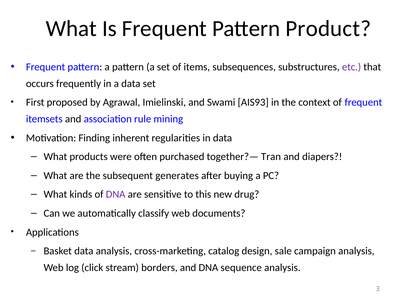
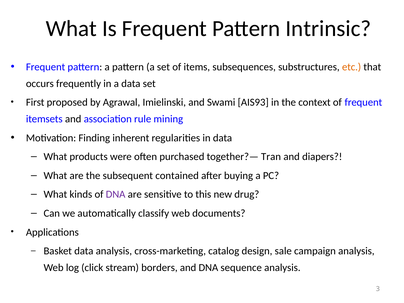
Product: Product -> Intrinsic
etc colour: purple -> orange
generates: generates -> contained
